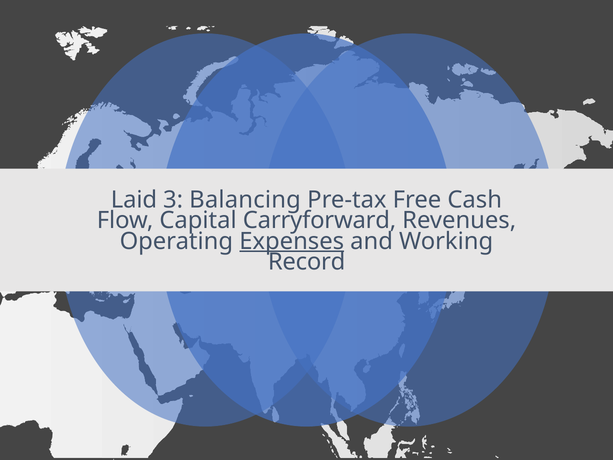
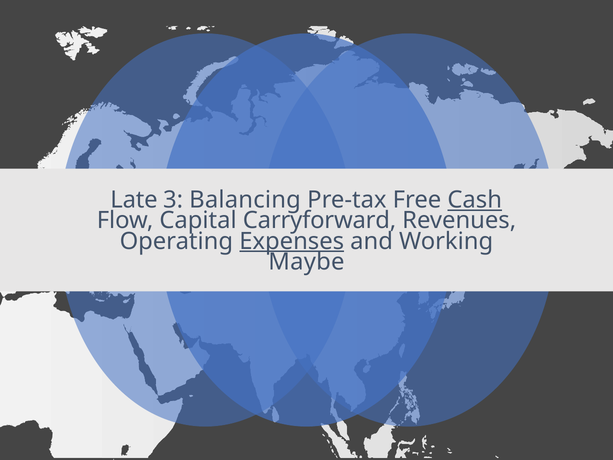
Laid: Laid -> Late
Cash underline: none -> present
Record: Record -> Maybe
